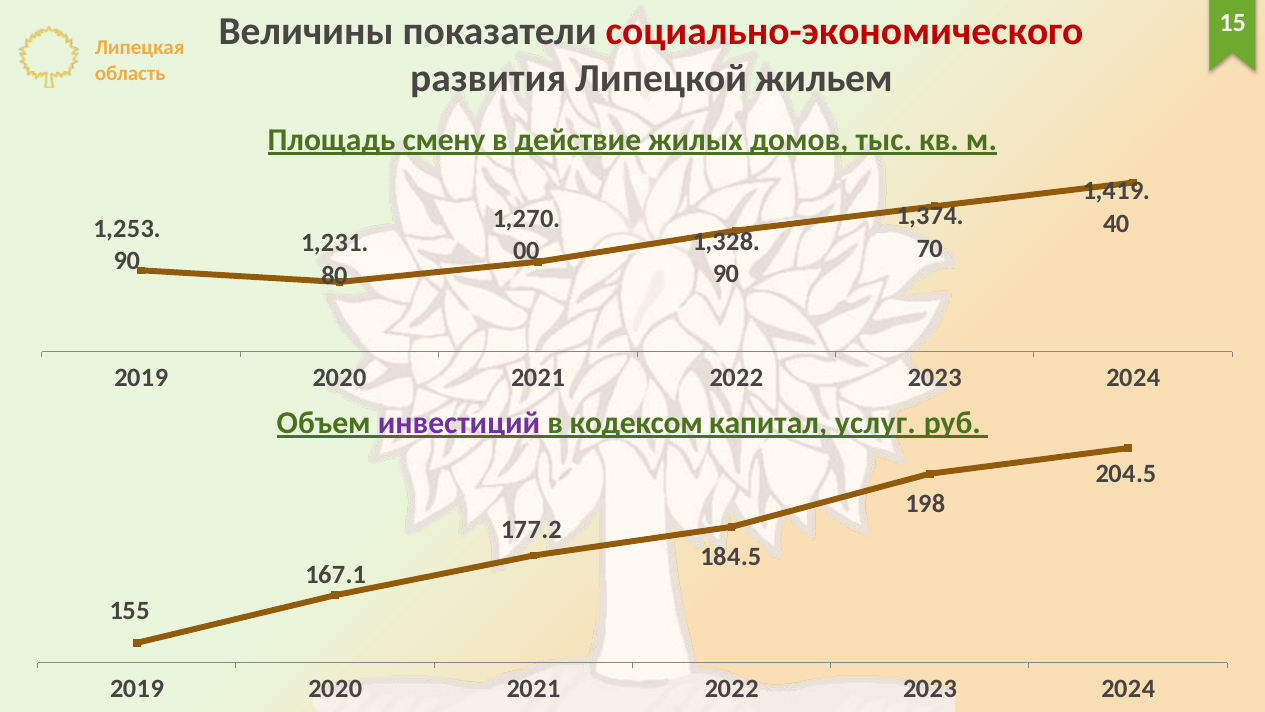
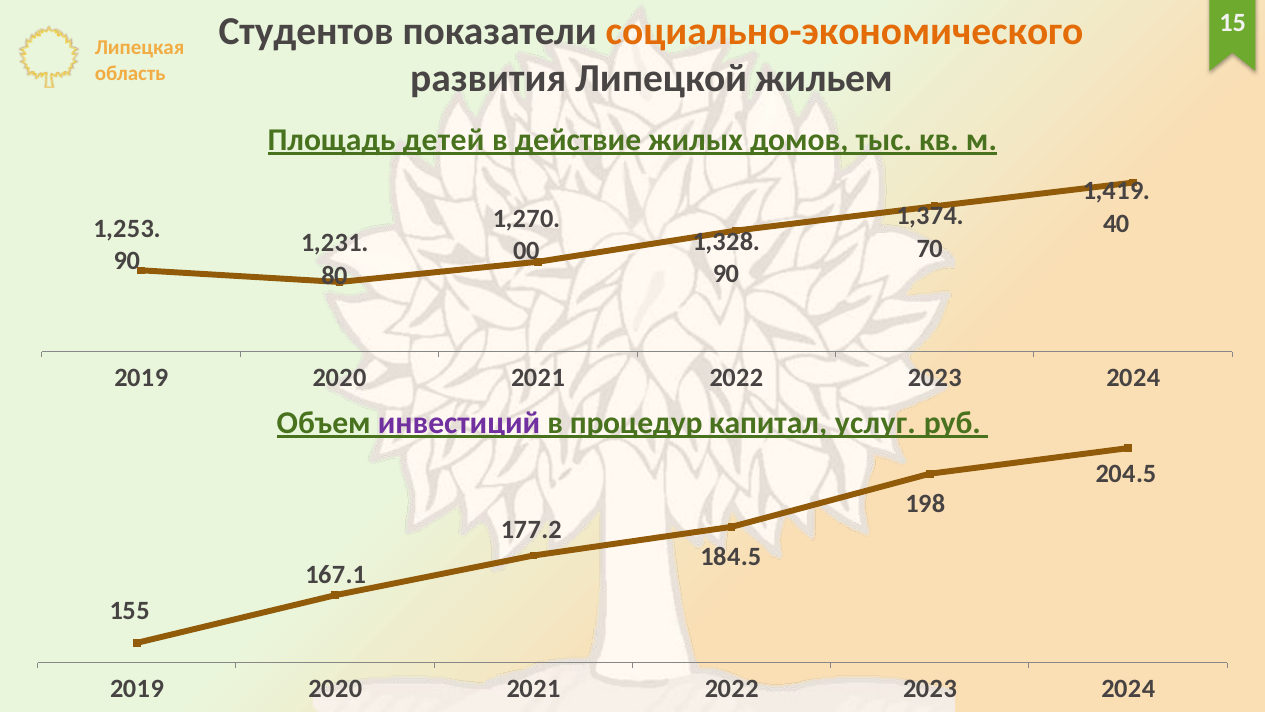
Величины: Величины -> Студентов
социально-экономического colour: red -> orange
смену: смену -> детей
кодексом: кодексом -> процедур
